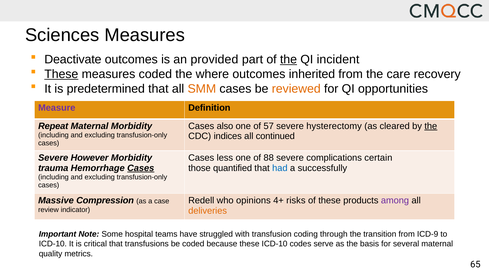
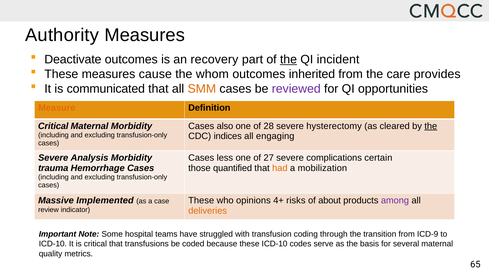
Sciences: Sciences -> Authority
provided: provided -> recovery
These at (61, 74) underline: present -> none
measures coded: coded -> cause
where: where -> whom
recovery: recovery -> provides
predetermined: predetermined -> communicated
reviewed colour: orange -> purple
Measure colour: purple -> orange
Repeat at (53, 126): Repeat -> Critical
57: 57 -> 28
continued: continued -> engaging
However: However -> Analysis
88: 88 -> 27
Cases at (141, 168) underline: present -> none
had colour: blue -> orange
successfully: successfully -> mobilization
Compression: Compression -> Implemented
Redell at (201, 201): Redell -> These
of these: these -> about
